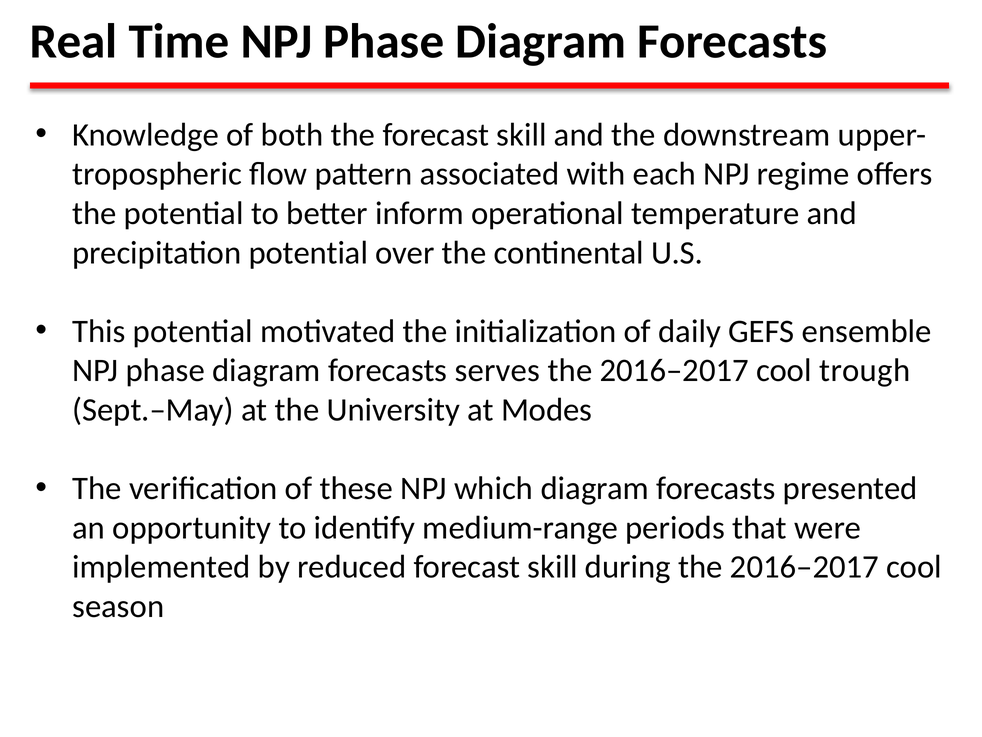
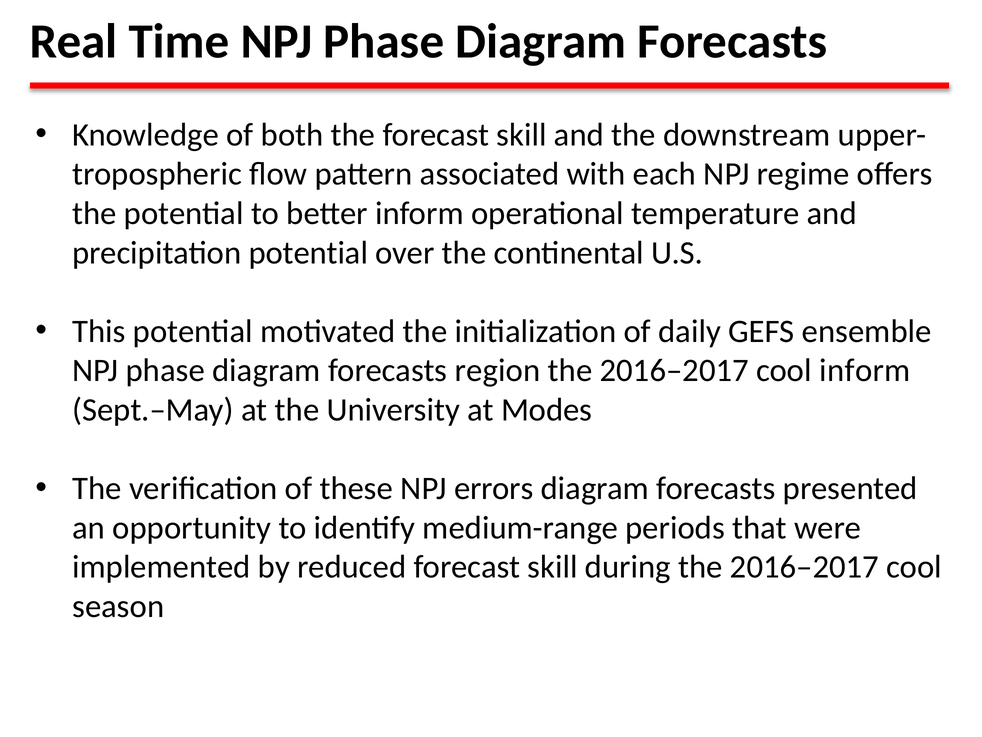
serves: serves -> region
cool trough: trough -> inform
which: which -> errors
